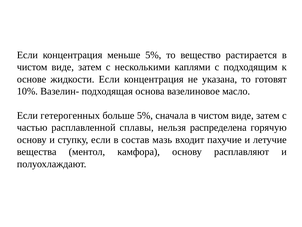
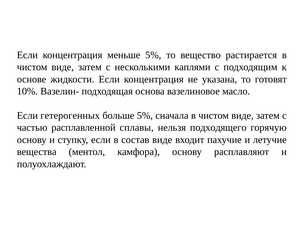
распределена: распределена -> подходящего
состав мазь: мазь -> виде
